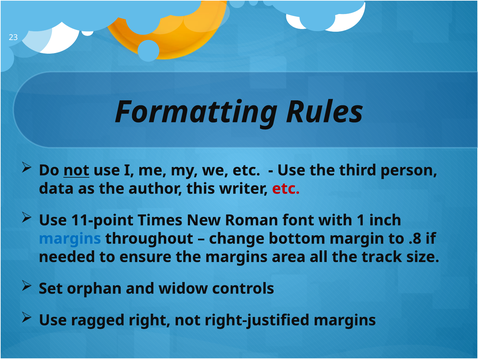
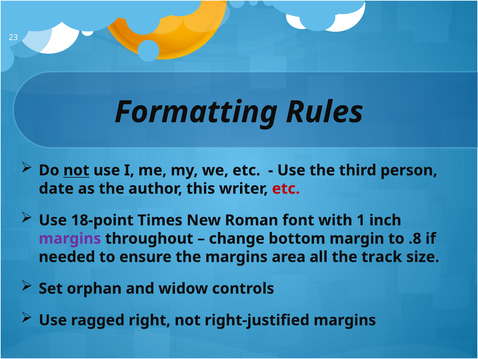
data: data -> date
11-point: 11-point -> 18-point
margins at (70, 238) colour: blue -> purple
